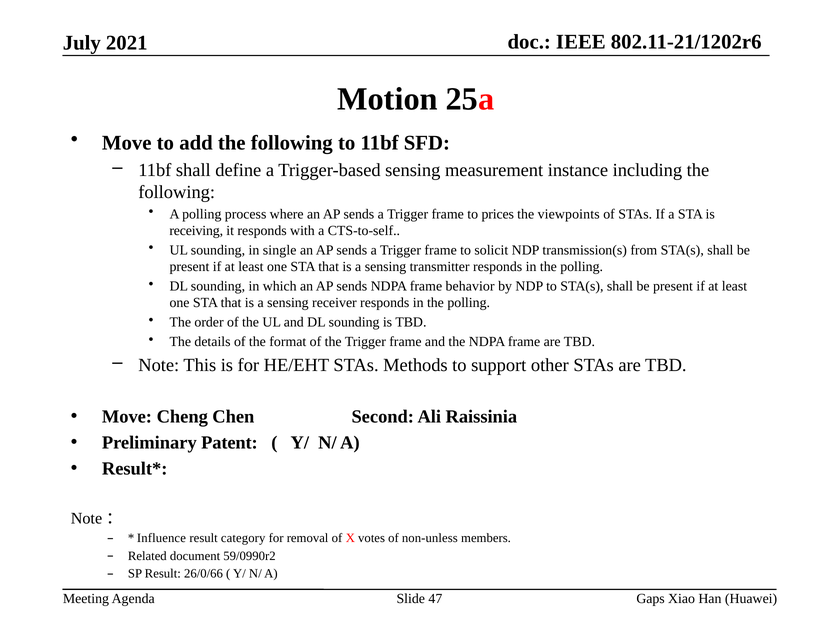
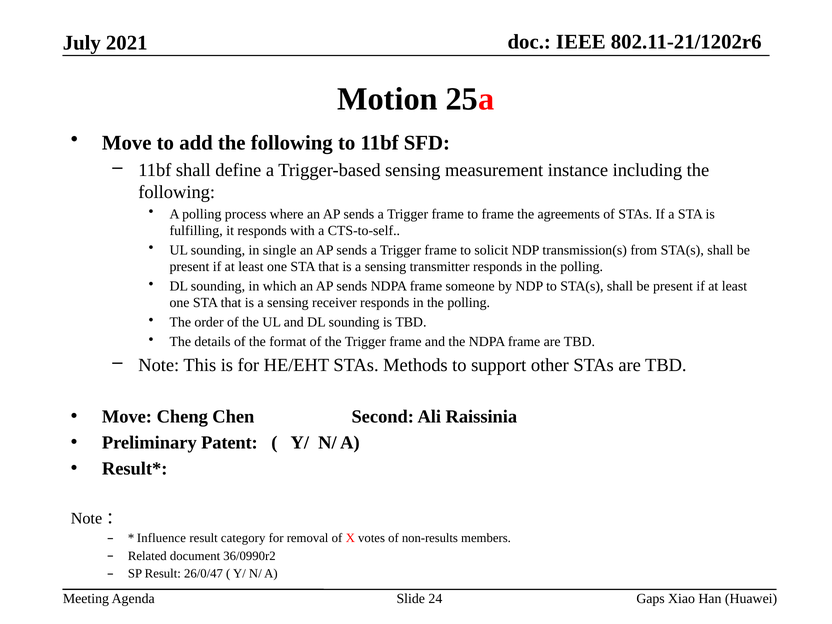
to prices: prices -> frame
viewpoints: viewpoints -> agreements
receiving: receiving -> fulfilling
behavior: behavior -> someone
non-unless: non-unless -> non-results
59/0990r2: 59/0990r2 -> 36/0990r2
26/0/66: 26/0/66 -> 26/0/47
47: 47 -> 24
